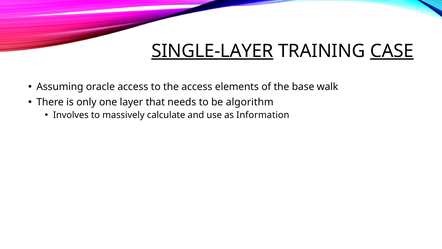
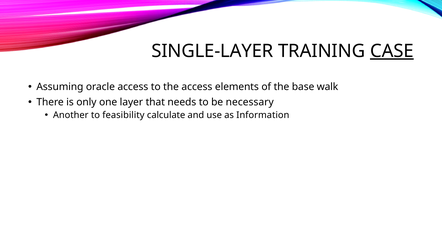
SINGLE-LAYER underline: present -> none
algorithm: algorithm -> necessary
Involves: Involves -> Another
massively: massively -> feasibility
